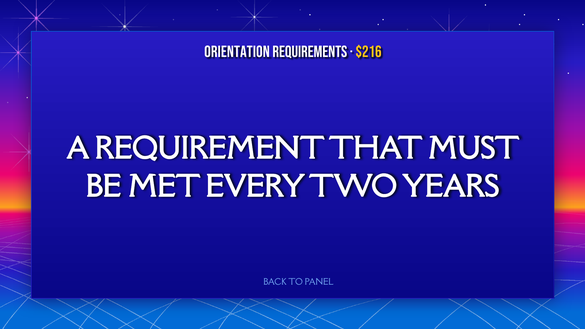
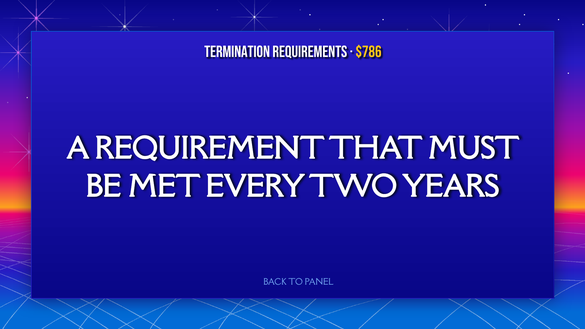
ORIENTATION: ORIENTATION -> TERMINATION
$216: $216 -> $786
